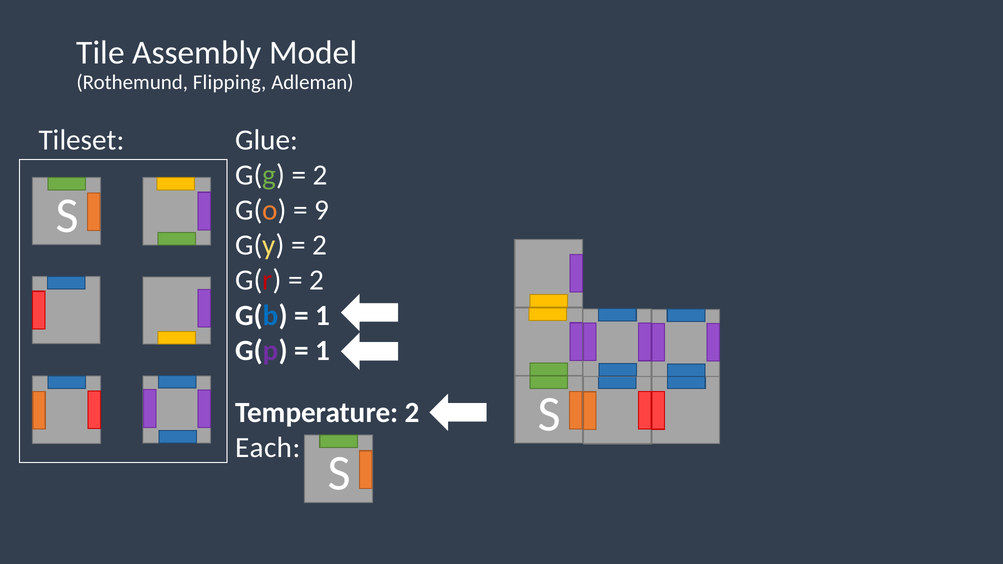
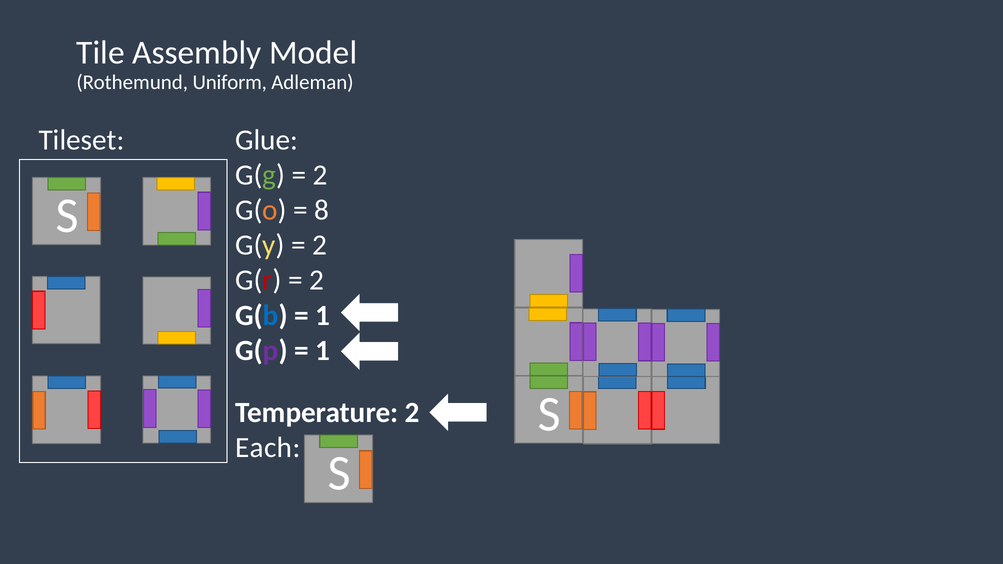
Flipping: Flipping -> Uniform
9: 9 -> 8
